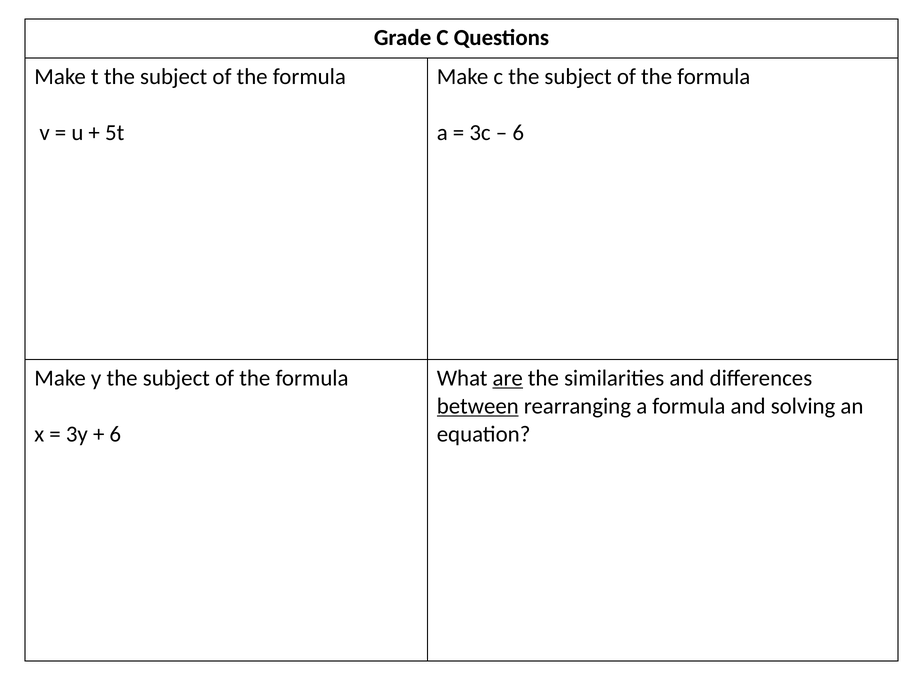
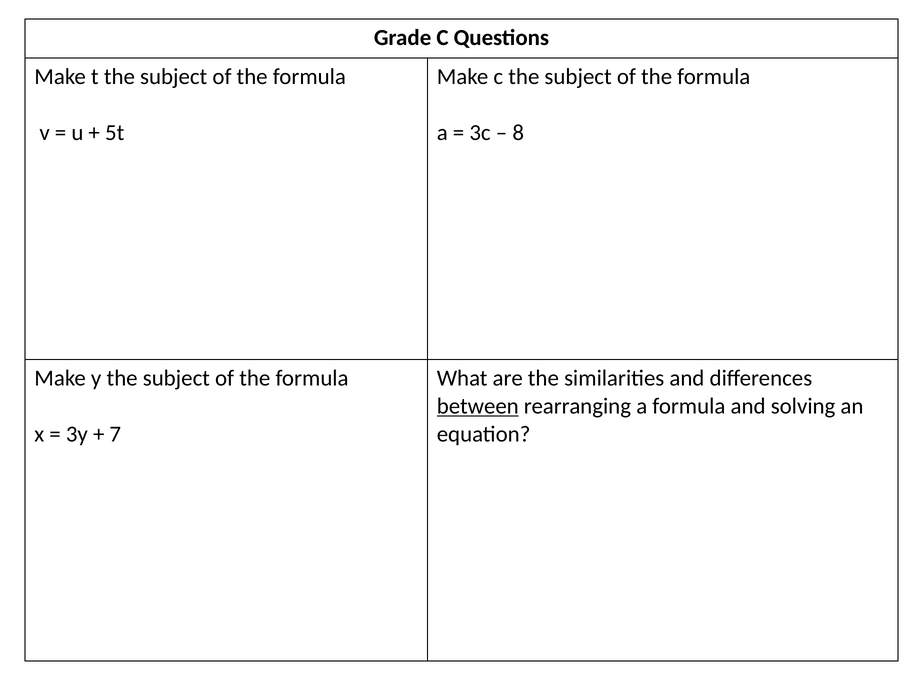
6 at (518, 133): 6 -> 8
are underline: present -> none
6 at (115, 434): 6 -> 7
